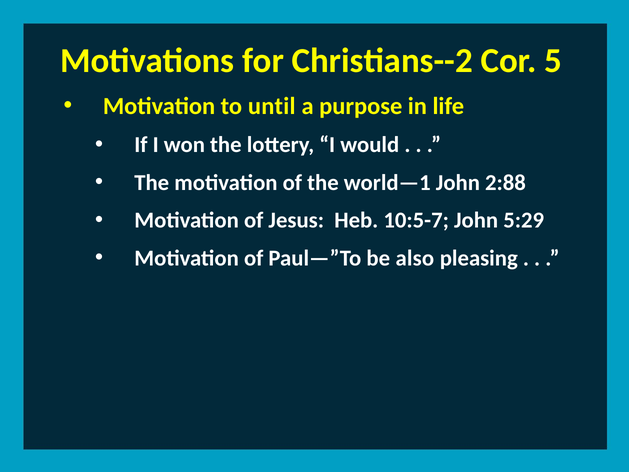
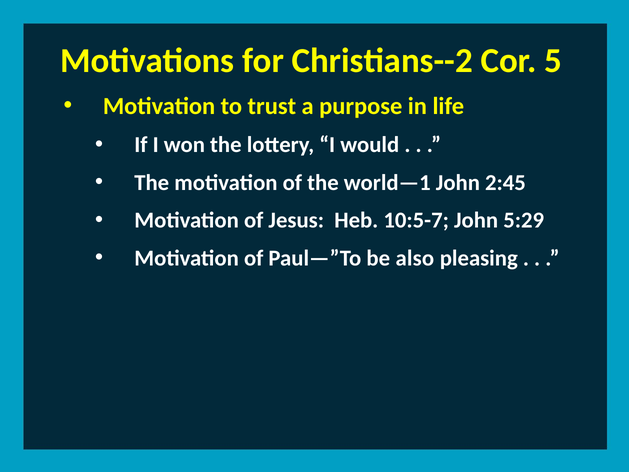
until: until -> trust
2:88: 2:88 -> 2:45
